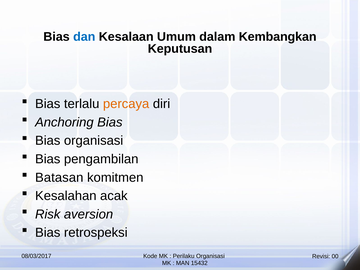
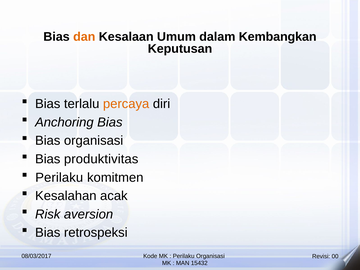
dan colour: blue -> orange
pengambilan: pengambilan -> produktivitas
Batasan at (59, 177): Batasan -> Perilaku
